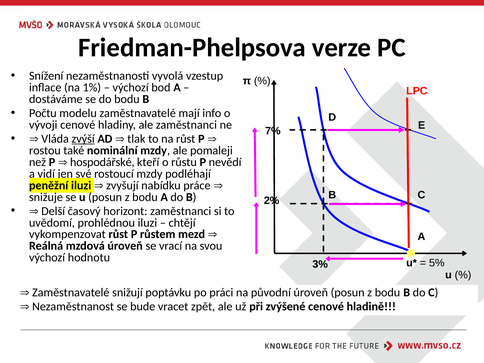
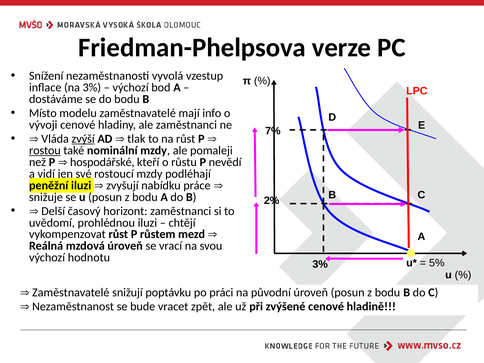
na 1%: 1% -> 3%
Počtu: Počtu -> Místo
rostou underline: none -> present
